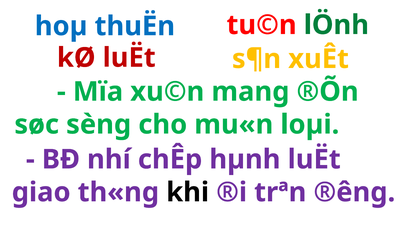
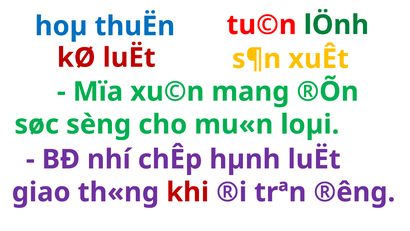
khi colour: black -> red
